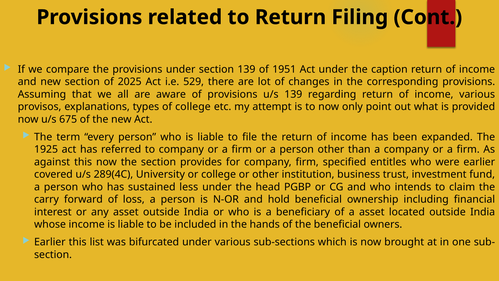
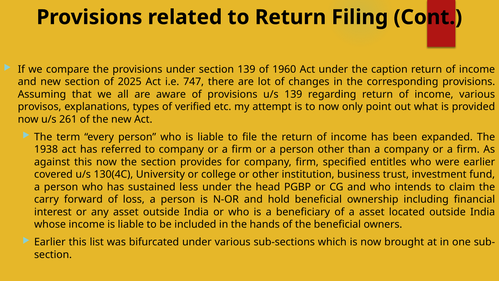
1951: 1951 -> 1960
529: 529 -> 747
of college: college -> verified
675: 675 -> 261
1925: 1925 -> 1938
289(4C: 289(4C -> 130(4C
